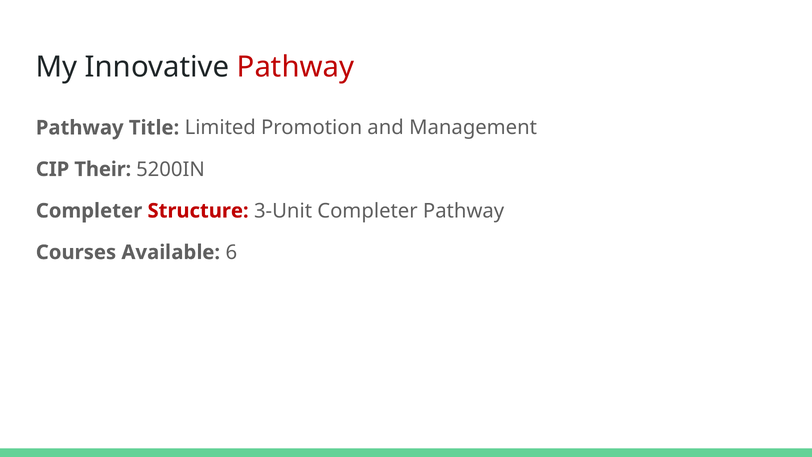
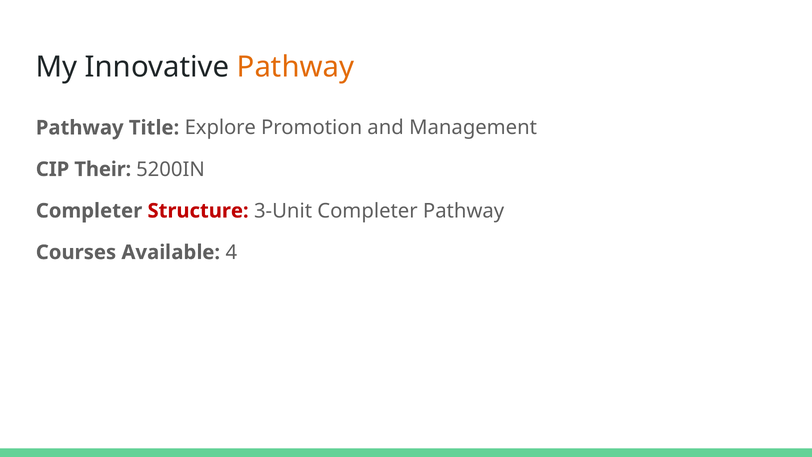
Pathway at (295, 67) colour: red -> orange
Limited: Limited -> Explore
6: 6 -> 4
